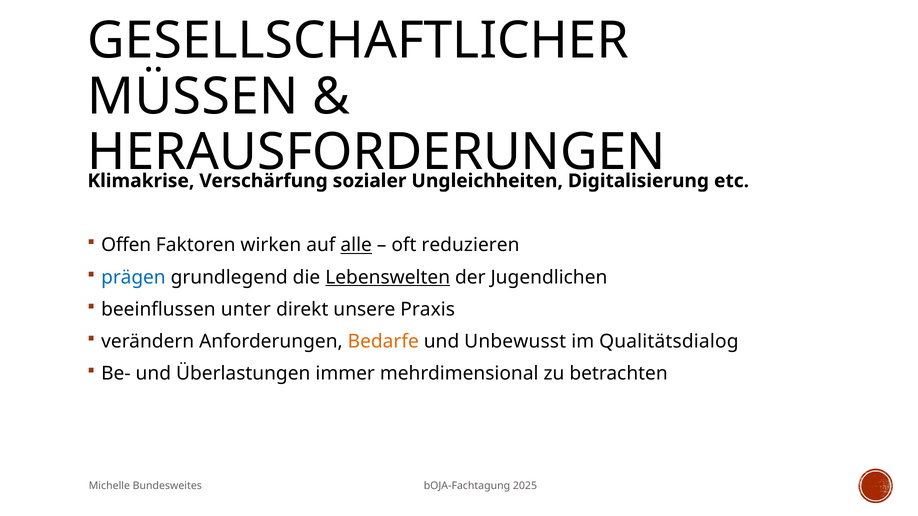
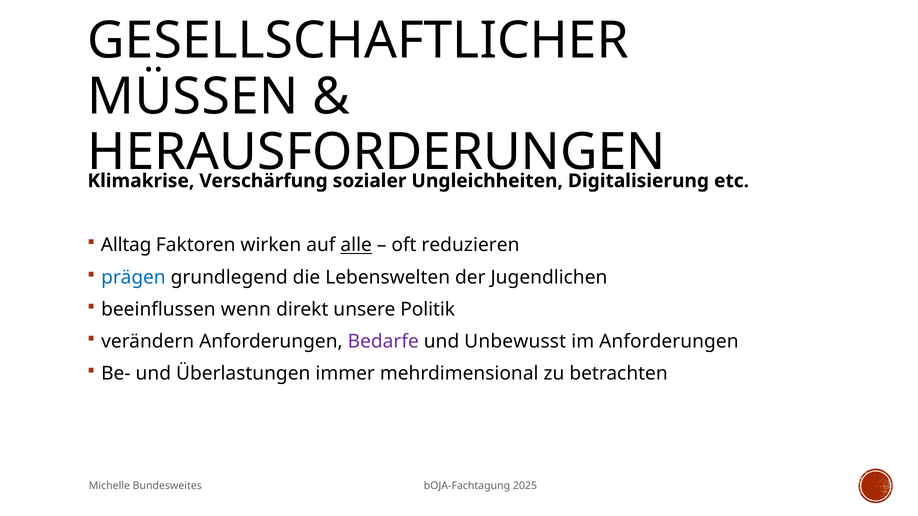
Offen: Offen -> Alltag
Lebenswelten underline: present -> none
unter: unter -> wenn
Praxis: Praxis -> Politik
Bedarfe colour: orange -> purple
im Qualitätsdialog: Qualitätsdialog -> Anforderungen
